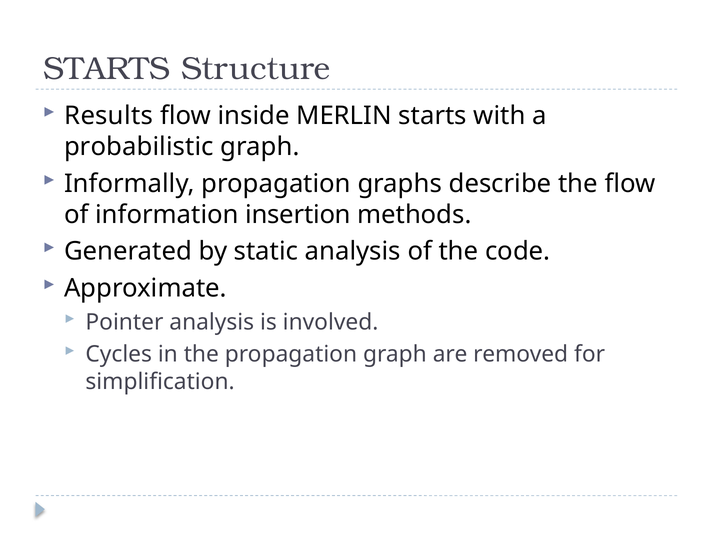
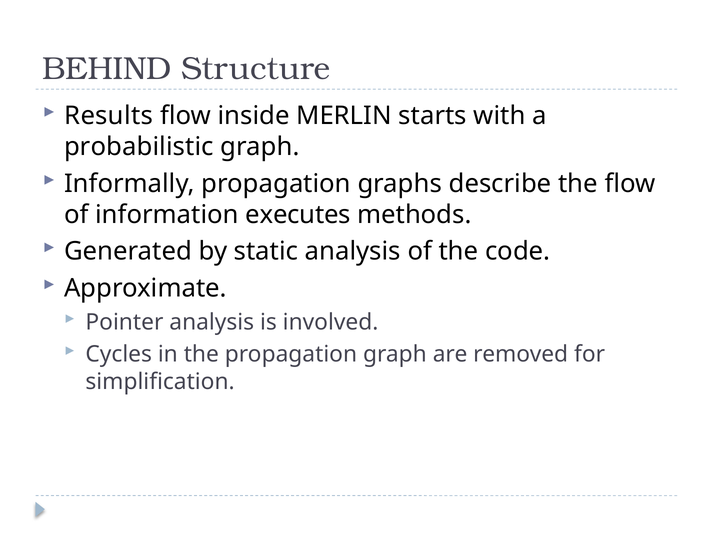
STARTS at (107, 69): STARTS -> BEHIND
insertion: insertion -> executes
